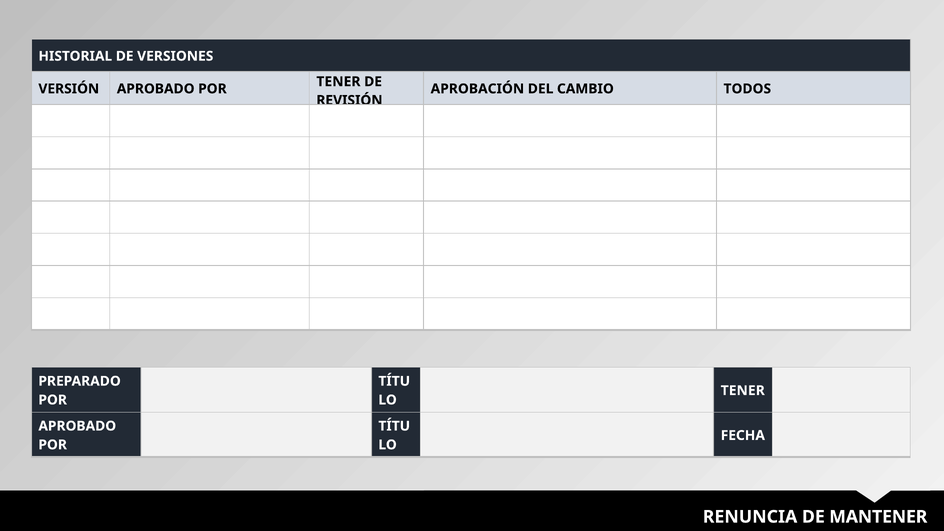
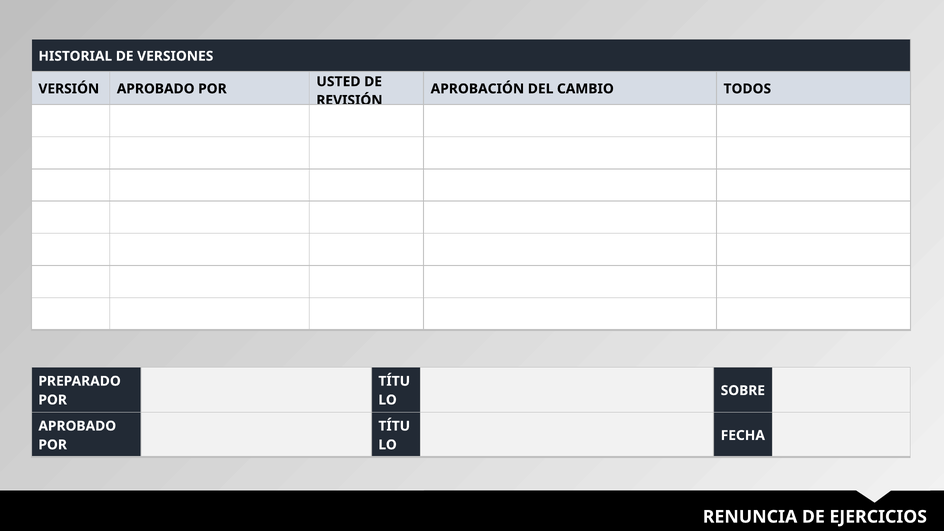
TENER at (338, 82): TENER -> USTED
TENER at (743, 391): TENER -> SOBRE
MANTENER: MANTENER -> EJERCICIOS
